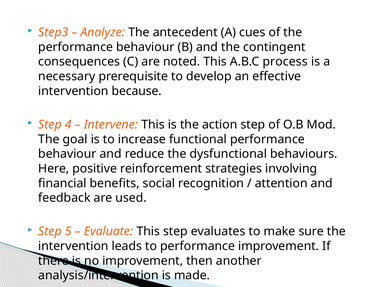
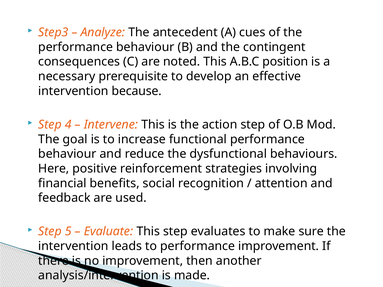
process: process -> position
